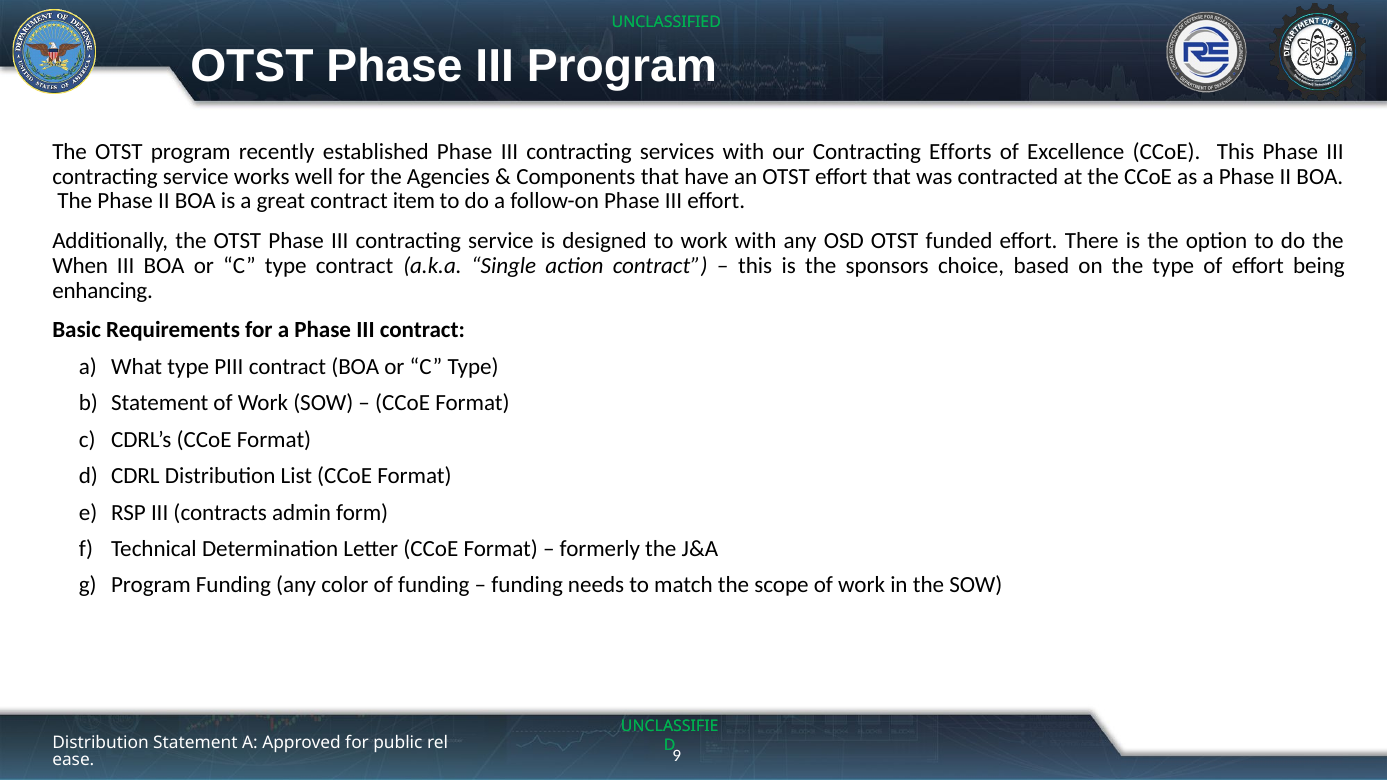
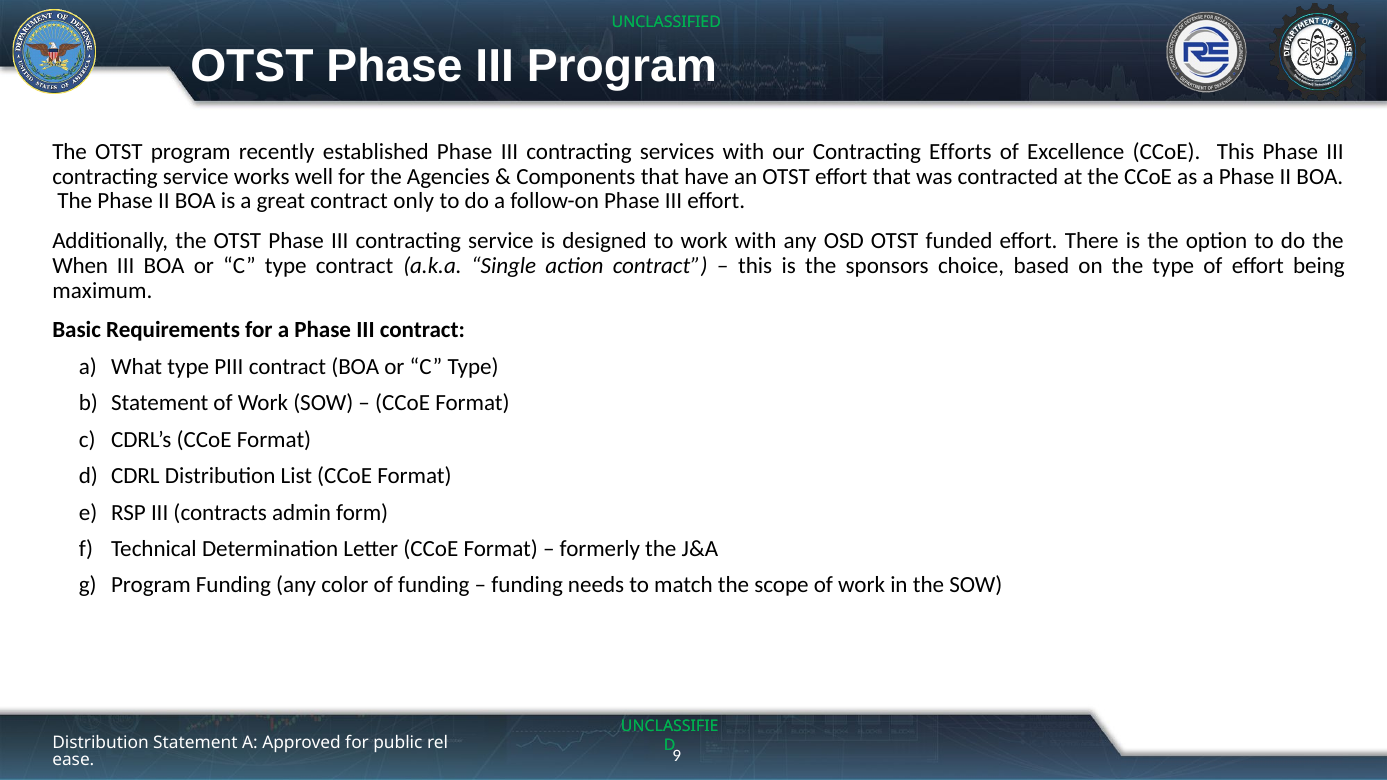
item: item -> only
enhancing: enhancing -> maximum
